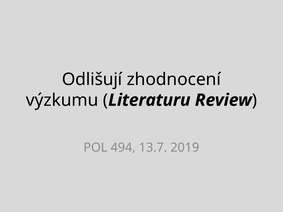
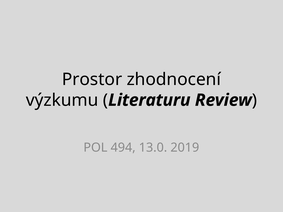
Odlišují: Odlišují -> Prostor
13.7: 13.7 -> 13.0
